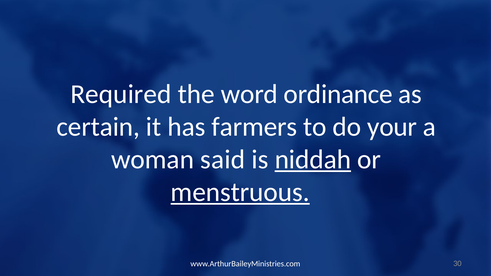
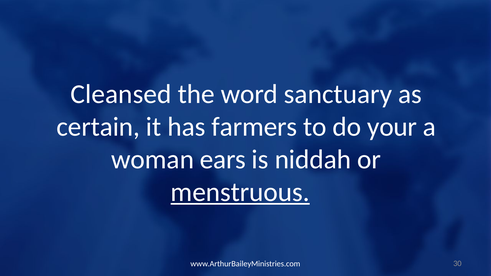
Required: Required -> Cleansed
ordinance: ordinance -> sanctuary
said: said -> ears
niddah underline: present -> none
